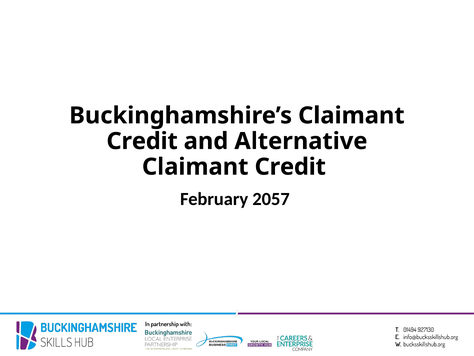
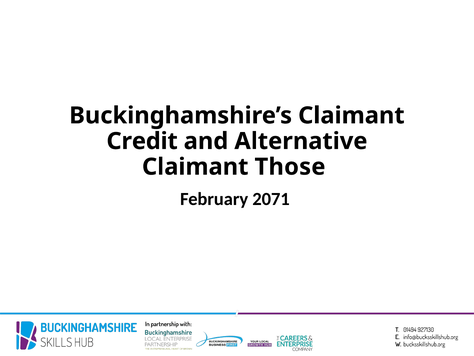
Credit at (290, 167): Credit -> Those
2057: 2057 -> 2071
